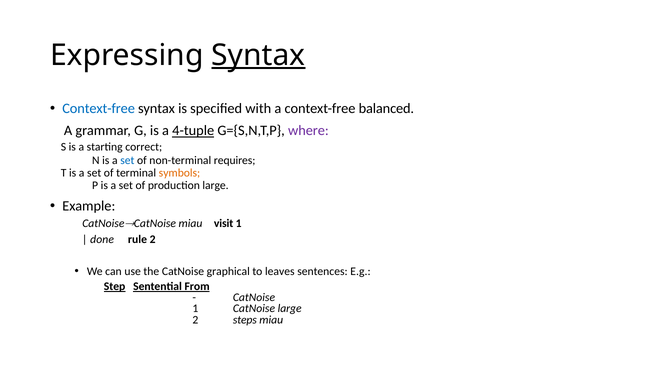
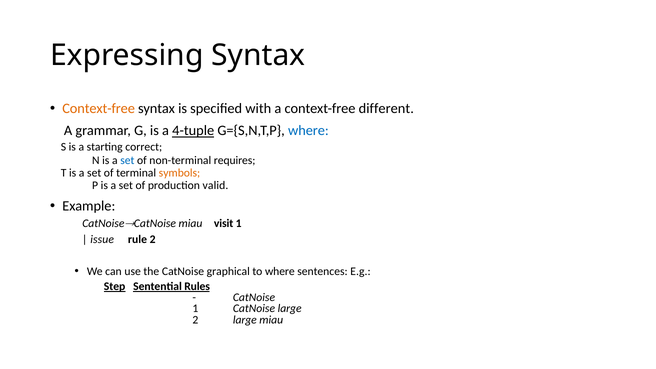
Syntax at (258, 55) underline: present -> none
Context-free at (99, 108) colour: blue -> orange
balanced: balanced -> different
where at (308, 131) colour: purple -> blue
production large: large -> valid
done: done -> issue
to leaves: leaves -> where
From: From -> Rules
2 steps: steps -> large
